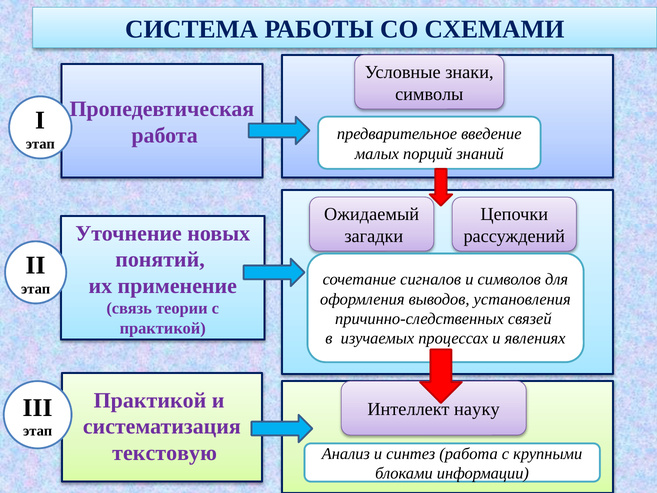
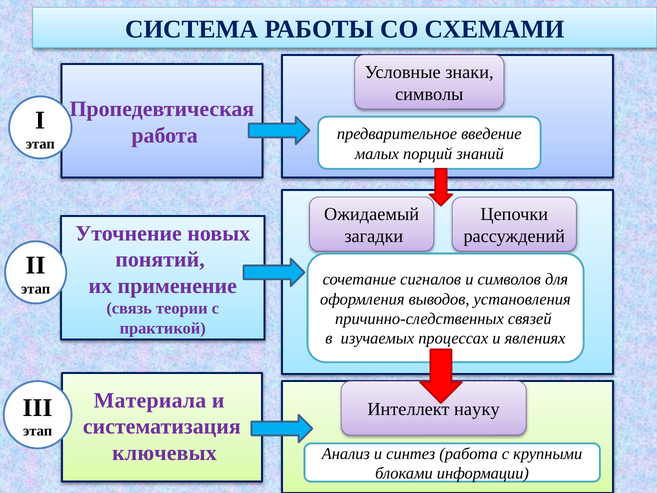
Практикой at (150, 400): Практикой -> Материала
текстовую: текстовую -> ключевых
